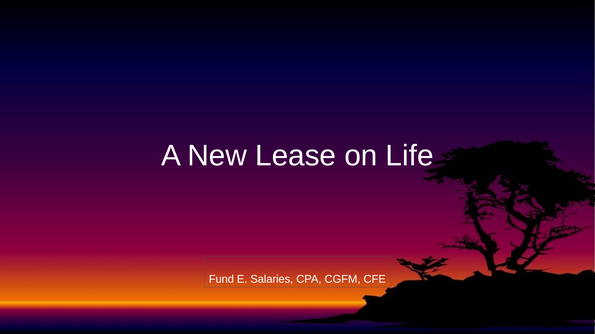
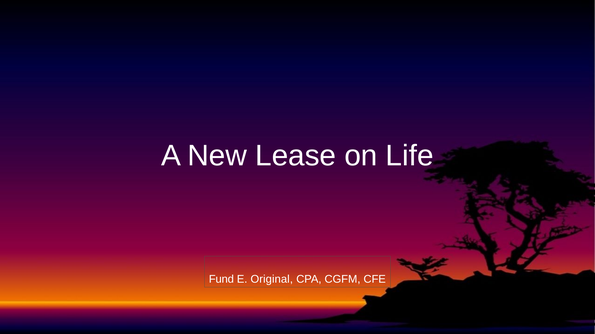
Salaries: Salaries -> Original
